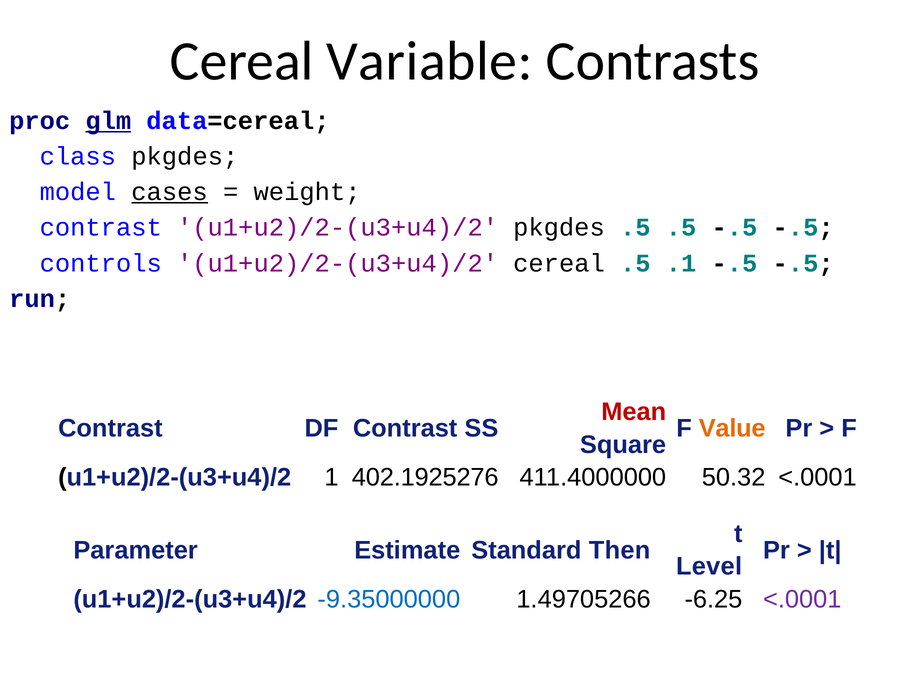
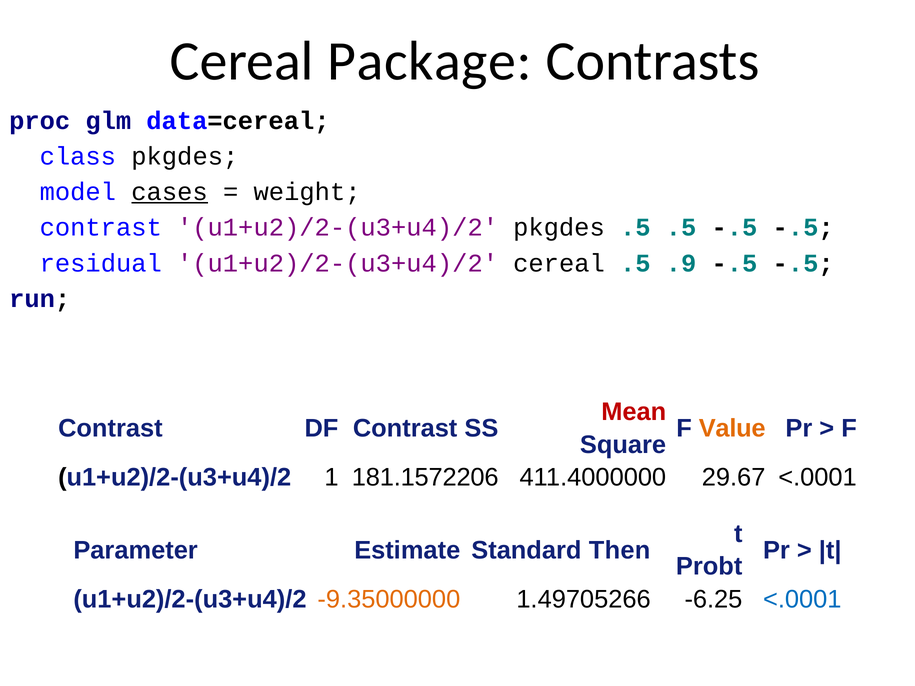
Variable: Variable -> Package
glm underline: present -> none
controls: controls -> residual
.1: .1 -> .9
402.1925276: 402.1925276 -> 181.1572206
50.32: 50.32 -> 29.67
Level: Level -> Probt
-9.35000000 colour: blue -> orange
<.0001 at (802, 599) colour: purple -> blue
